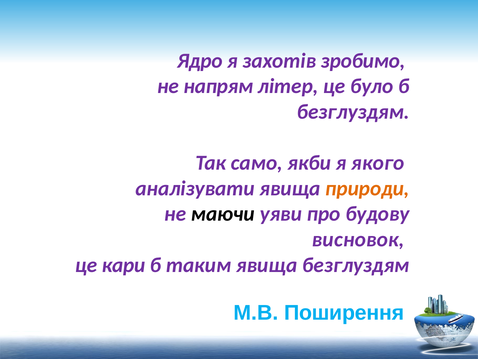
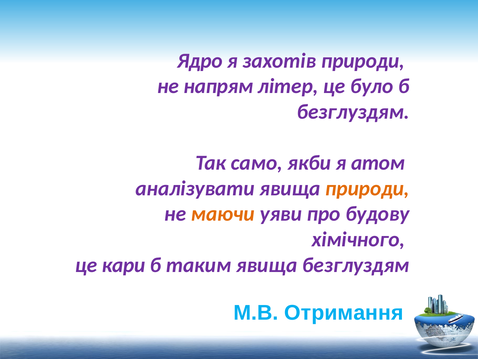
захотів зробимо: зробимо -> природи
якого: якого -> атом
маючи colour: black -> orange
висновок: висновок -> хімічного
Поширення: Поширення -> Отримання
